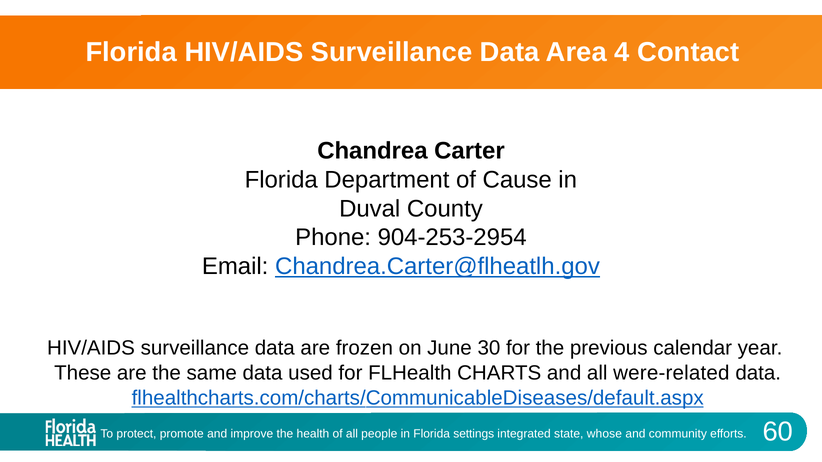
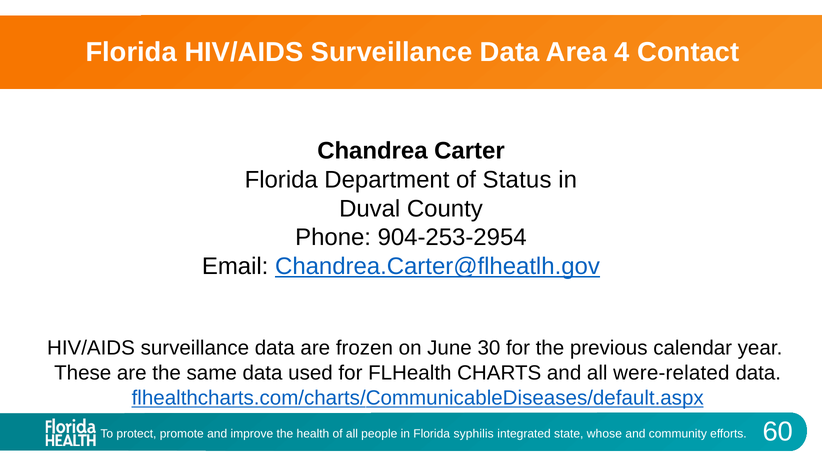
Cause: Cause -> Status
settings: settings -> syphilis
